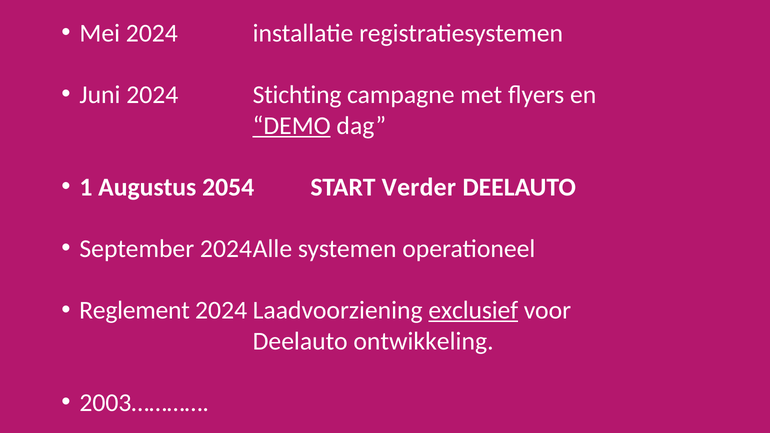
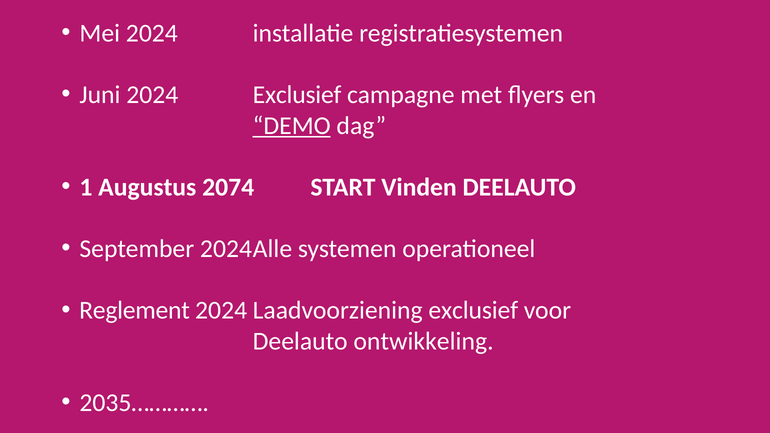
2024 Stichting: Stichting -> Exclusief
2054: 2054 -> 2074
Verder: Verder -> Vinden
exclusief at (473, 311) underline: present -> none
2003…………: 2003………… -> 2035…………
